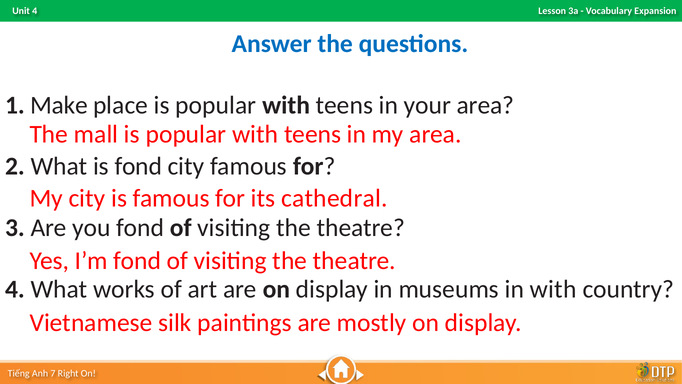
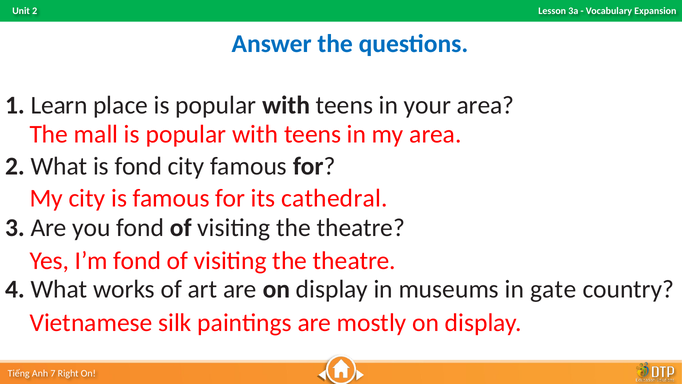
4 at (35, 11): 4 -> 2
Make: Make -> Learn
in with: with -> gate
